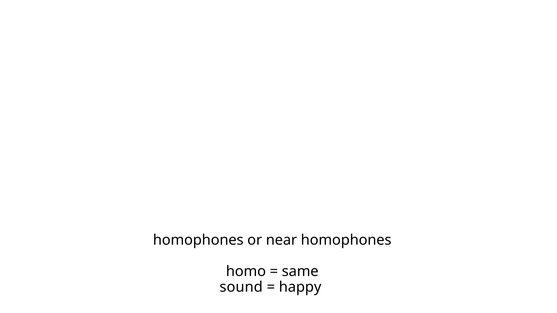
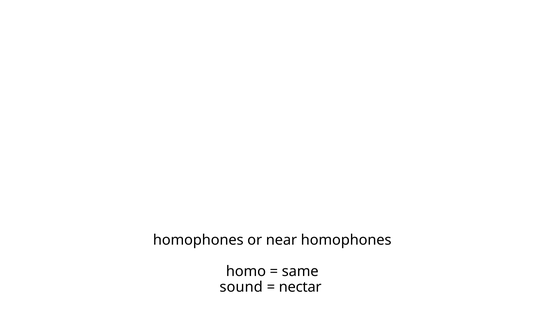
happy: happy -> nectar
